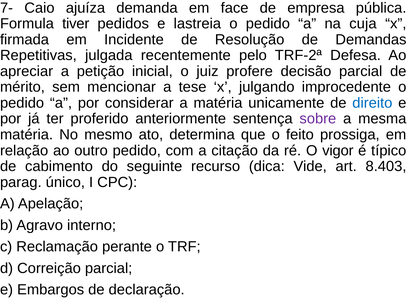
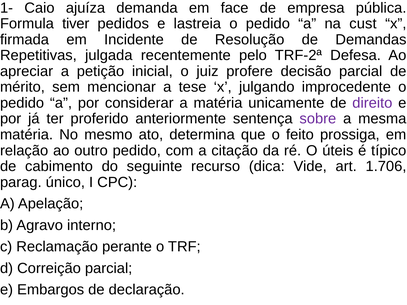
7-: 7- -> 1-
cuja: cuja -> cust
direito colour: blue -> purple
vigor: vigor -> úteis
8.403: 8.403 -> 1.706
